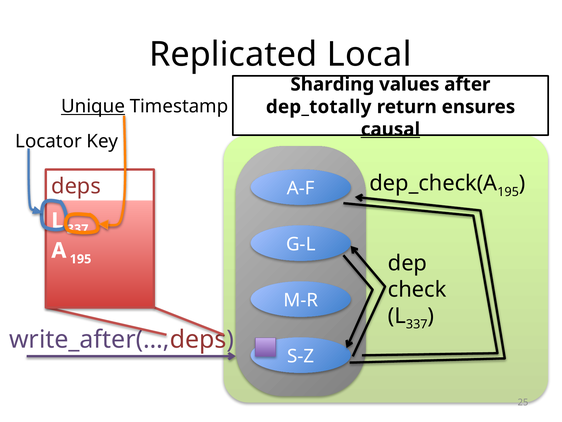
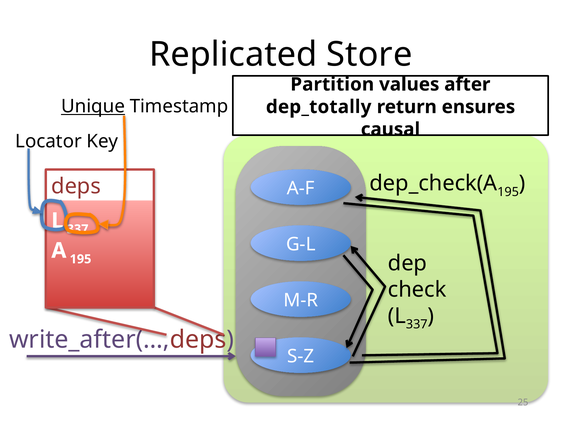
Local: Local -> Store
Sharding: Sharding -> Partition
causal underline: present -> none
